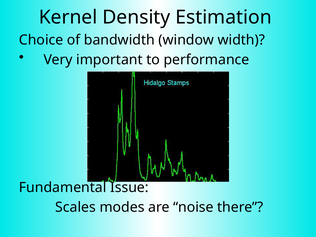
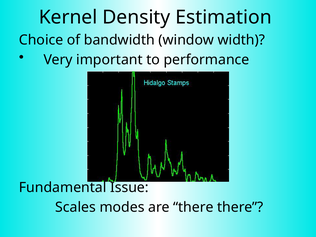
are noise: noise -> there
